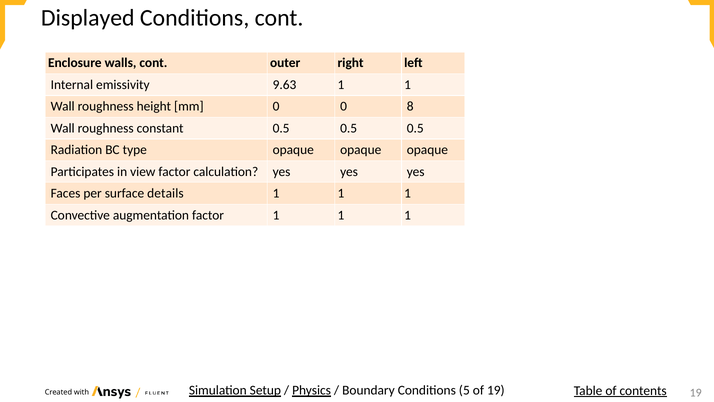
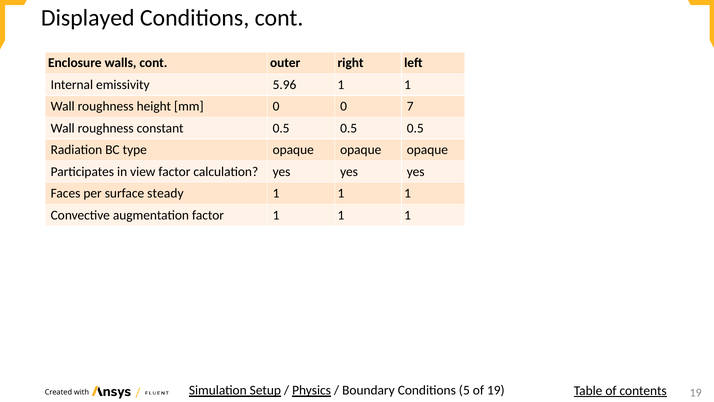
9.63: 9.63 -> 5.96
8: 8 -> 7
details: details -> steady
